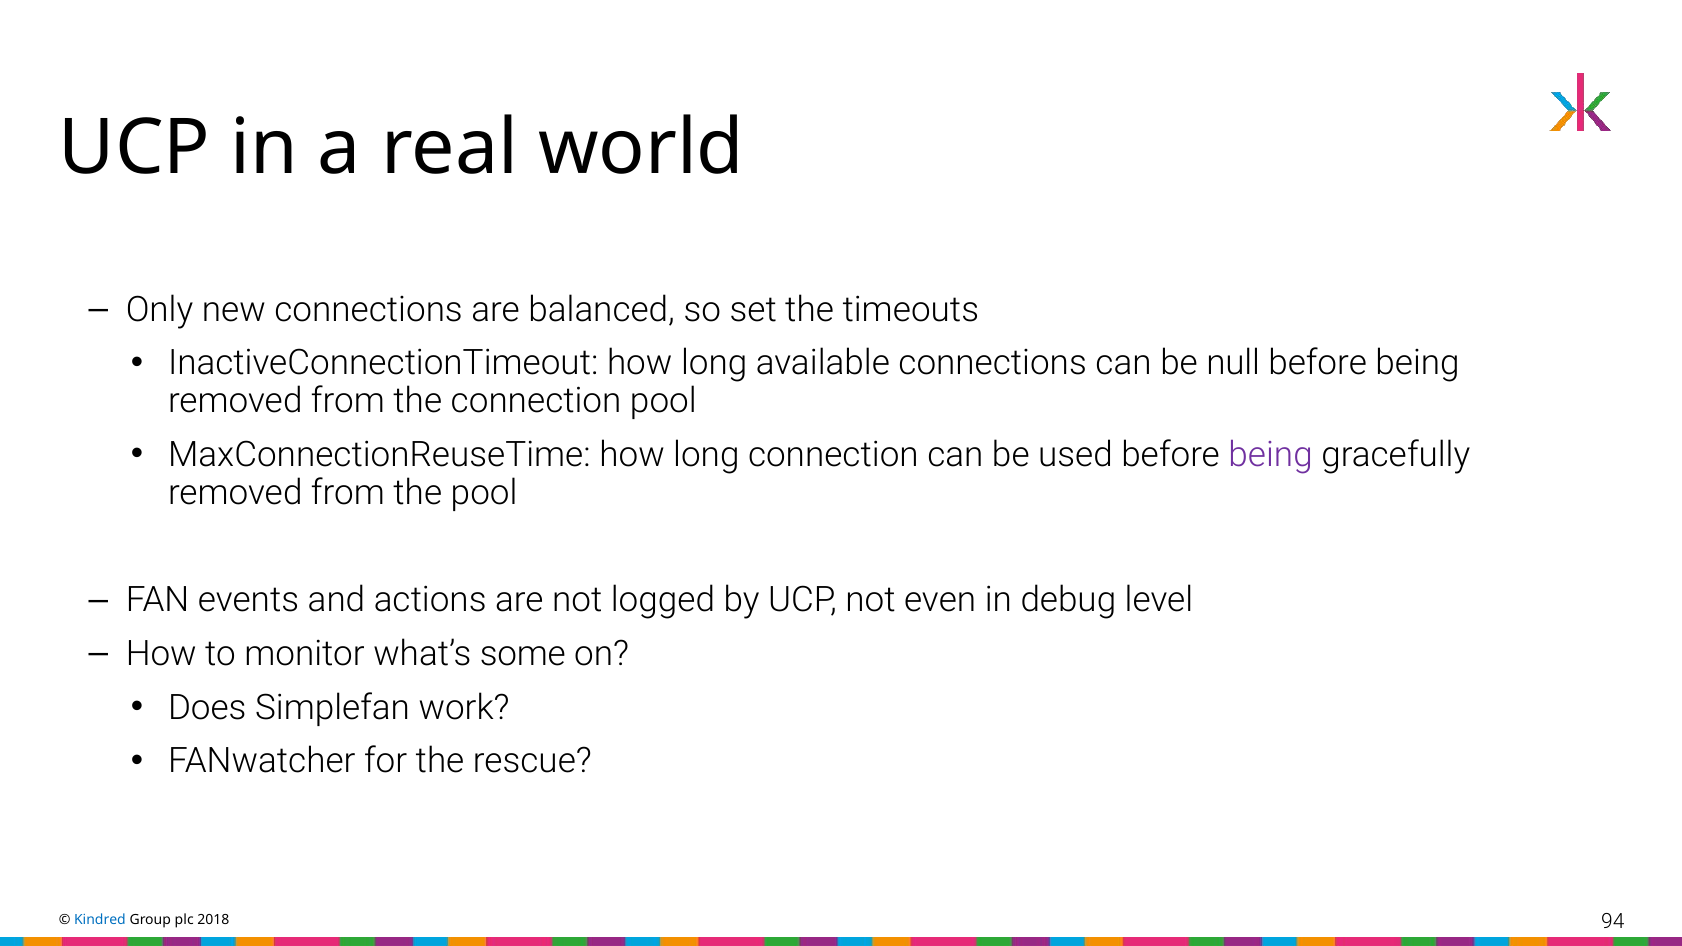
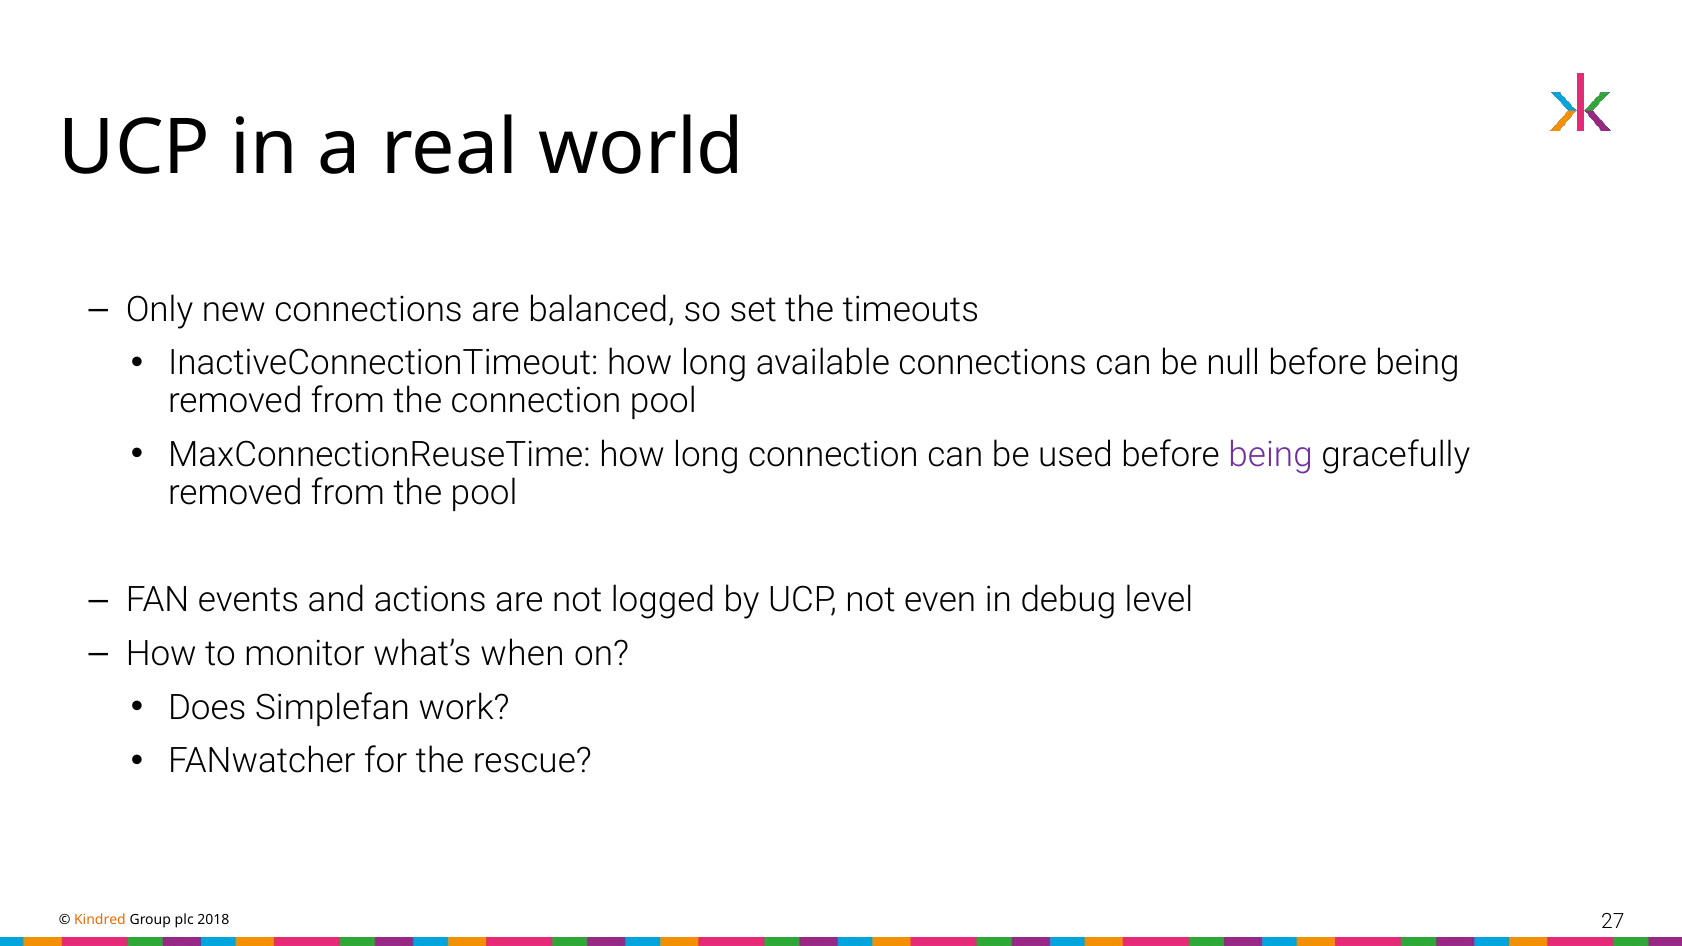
some: some -> when
Kindred colour: blue -> orange
94: 94 -> 27
